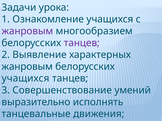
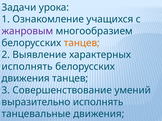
танцев at (82, 43) colour: purple -> orange
жанровым at (27, 67): жанровым -> исполнять
учащихся at (26, 79): учащихся -> движения
